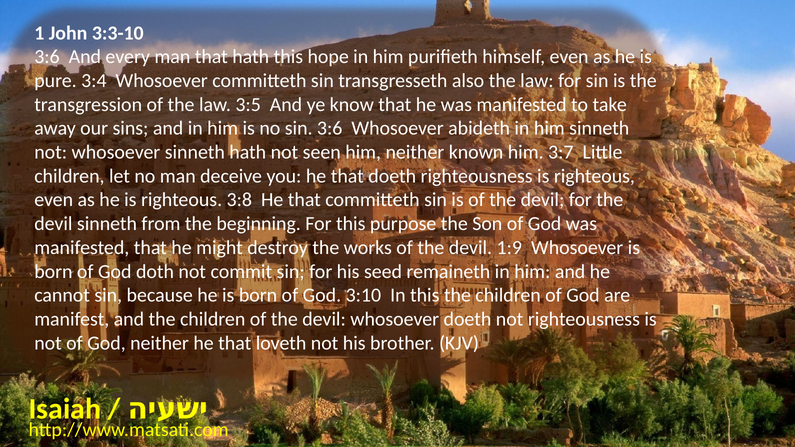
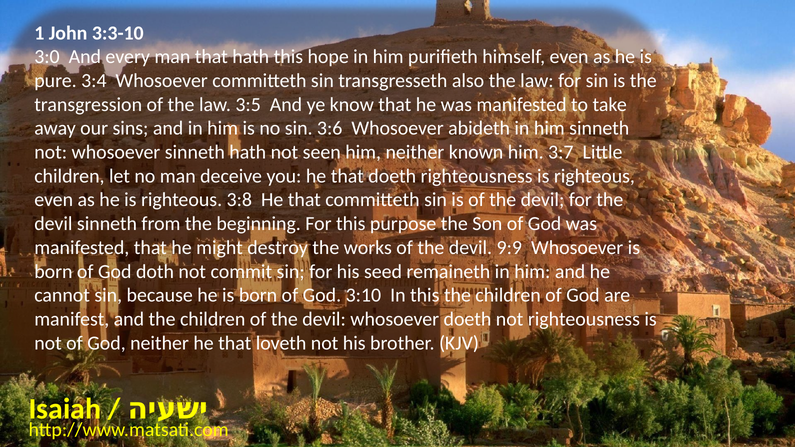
3:6 at (47, 57): 3:6 -> 3:0
1:9: 1:9 -> 9:9
